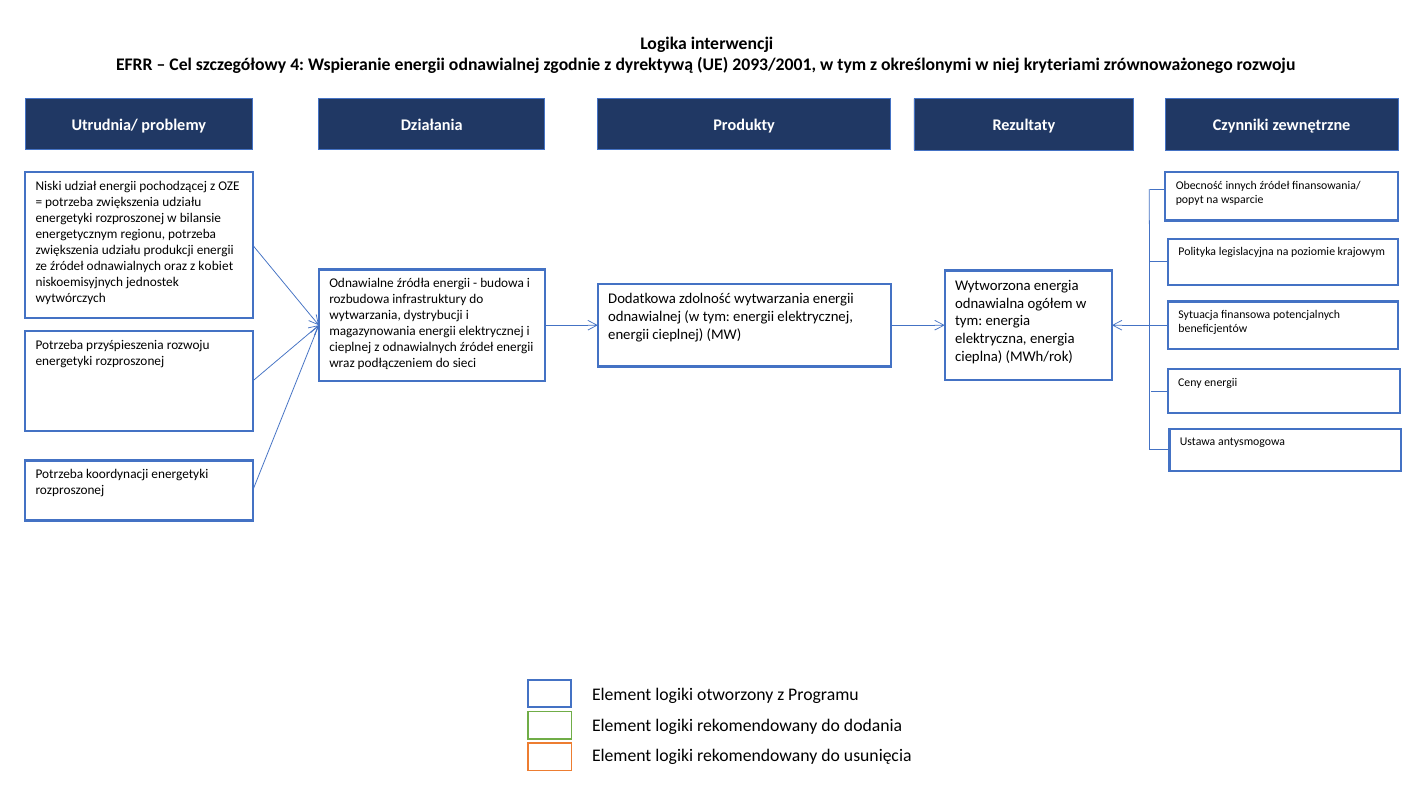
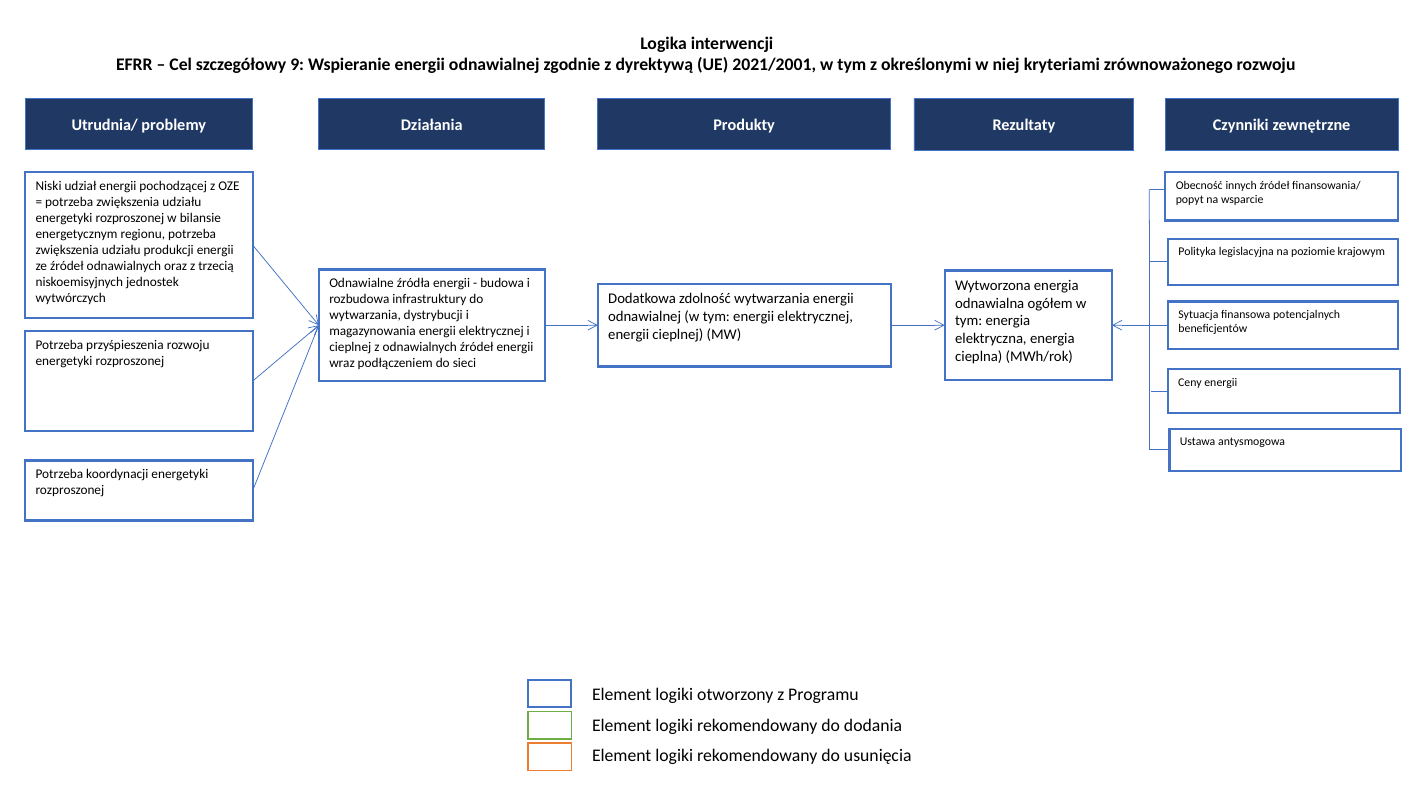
4: 4 -> 9
2093/2001: 2093/2001 -> 2021/2001
kobiet: kobiet -> trzecią
